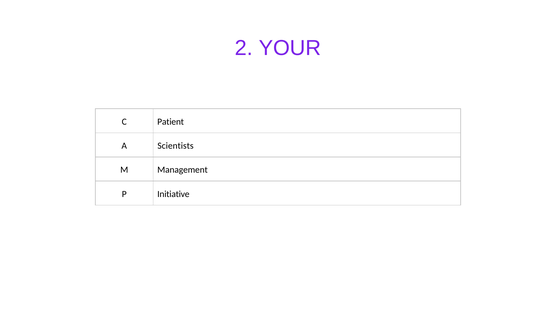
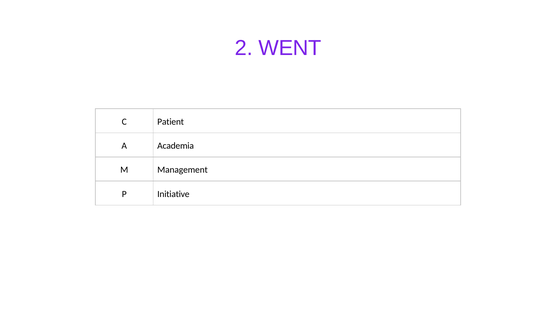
YOUR: YOUR -> WENT
Scientists: Scientists -> Academia
